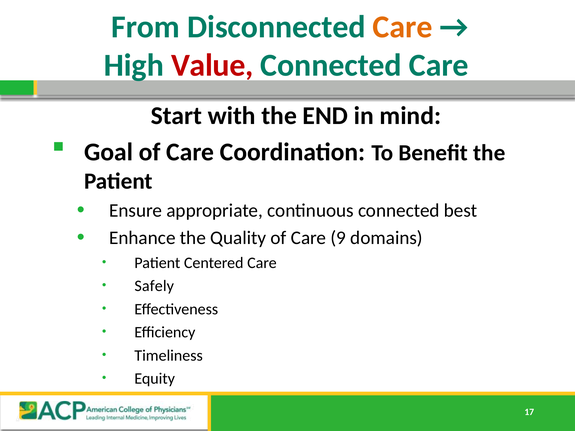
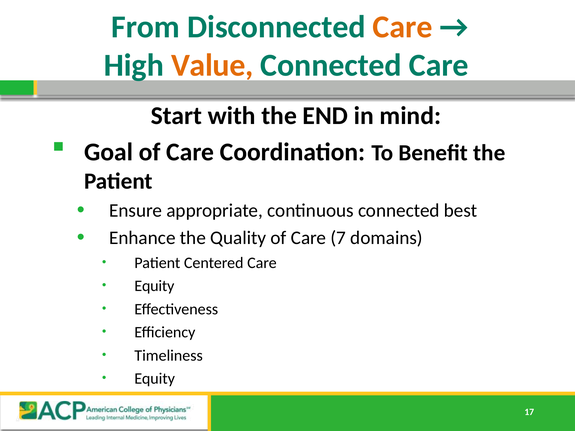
Value colour: red -> orange
9: 9 -> 7
Safely at (154, 286): Safely -> Equity
